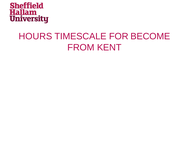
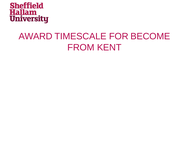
HOURS: HOURS -> AWARD
